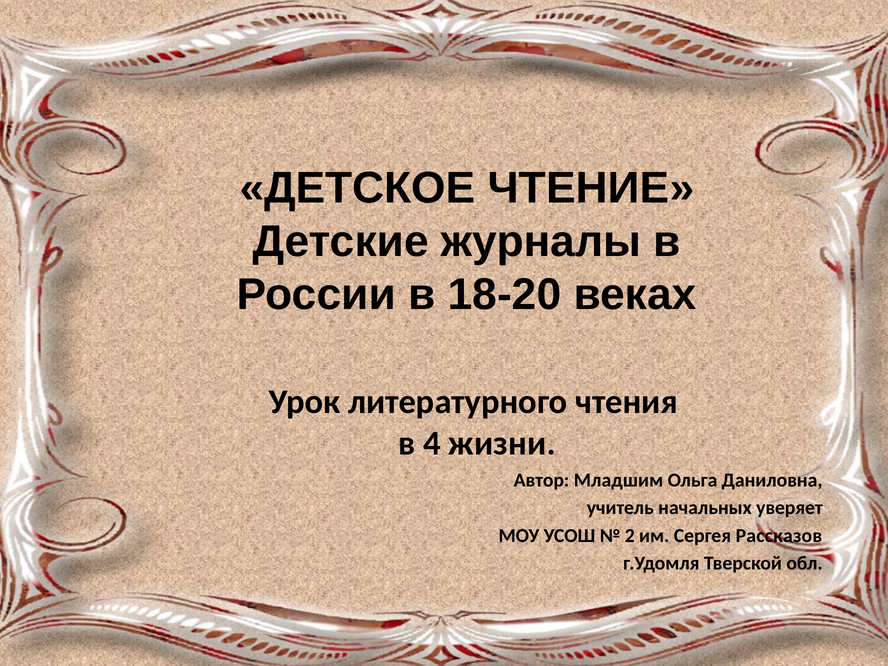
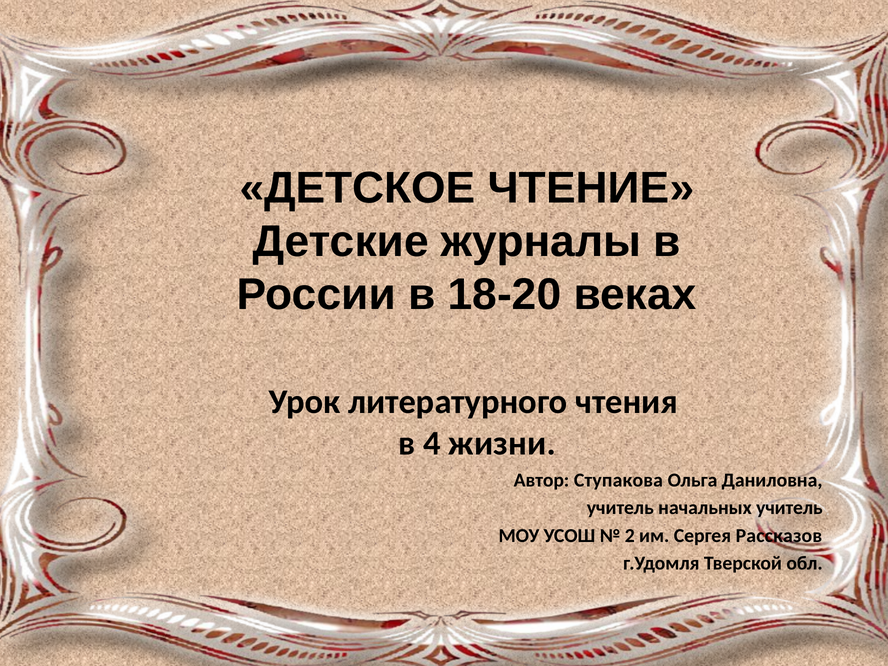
Младшим: Младшим -> Ступакова
начальных уверяет: уверяет -> учитель
